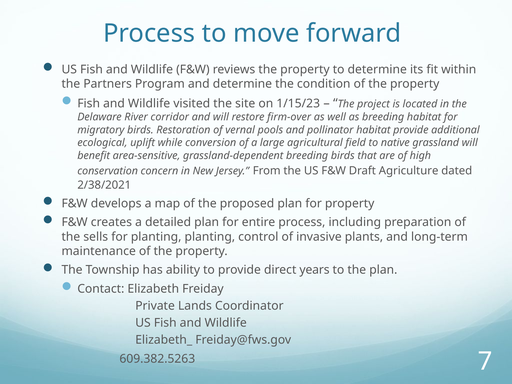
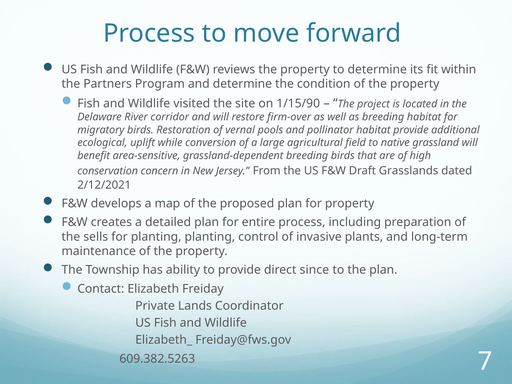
1/15/23: 1/15/23 -> 1/15/90
Agriculture: Agriculture -> Grasslands
2/38/2021: 2/38/2021 -> 2/12/2021
years: years -> since
